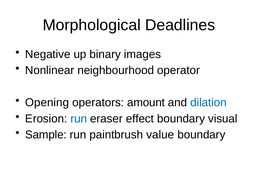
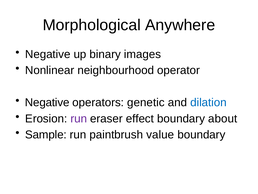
Deadlines: Deadlines -> Anywhere
Opening at (47, 102): Opening -> Negative
amount: amount -> genetic
run at (79, 118) colour: blue -> purple
visual: visual -> about
